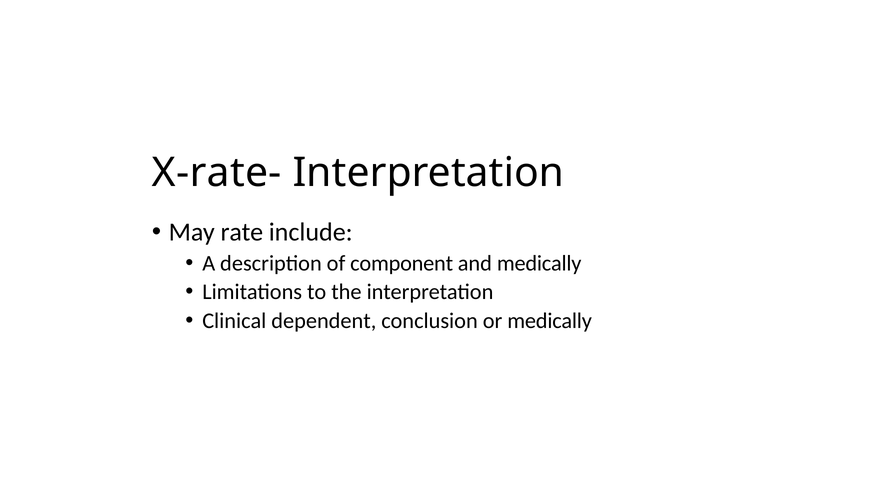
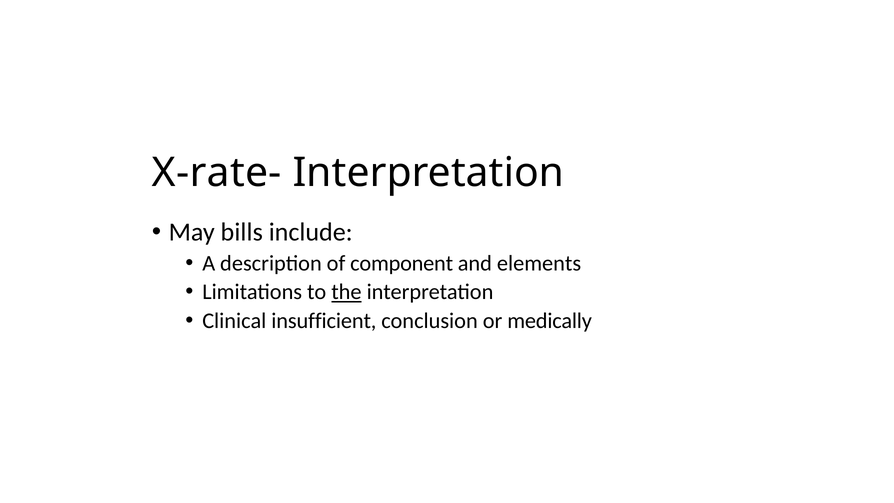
rate: rate -> bills
and medically: medically -> elements
the underline: none -> present
dependent: dependent -> insufficient
